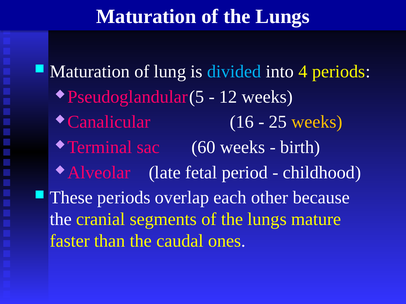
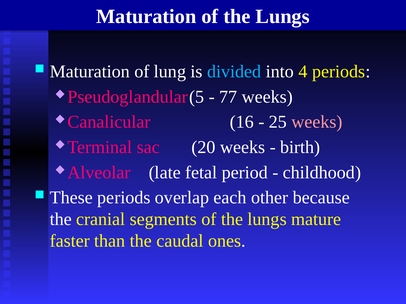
12: 12 -> 77
weeks at (317, 122) colour: yellow -> pink
60: 60 -> 20
